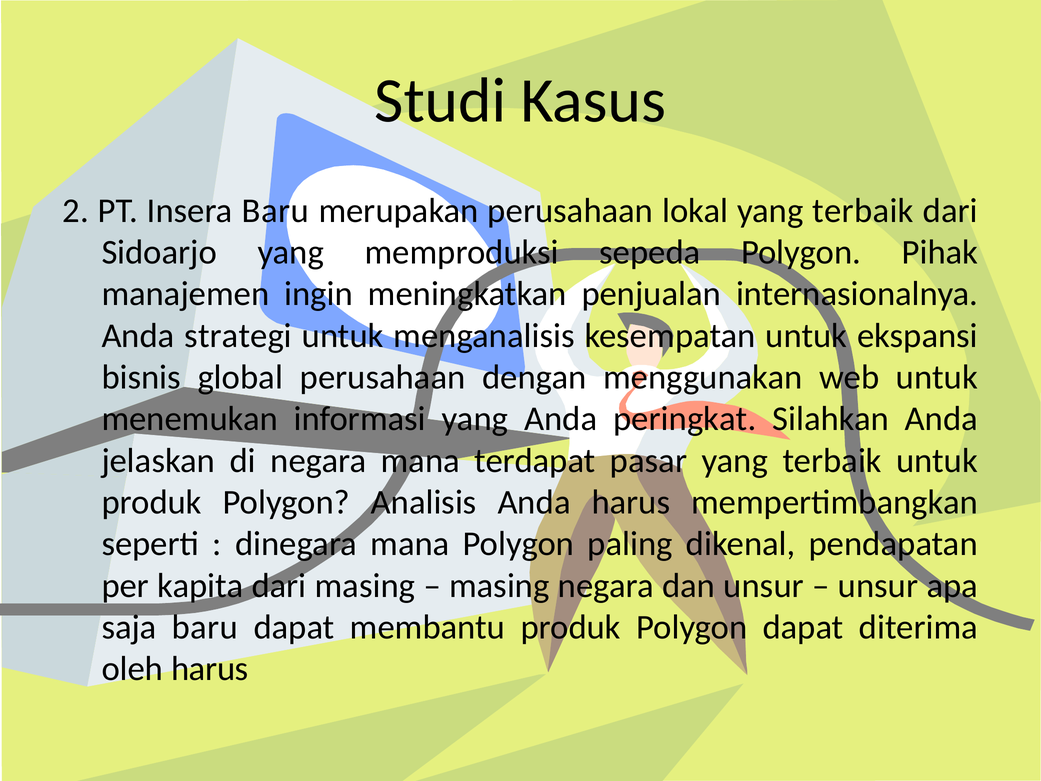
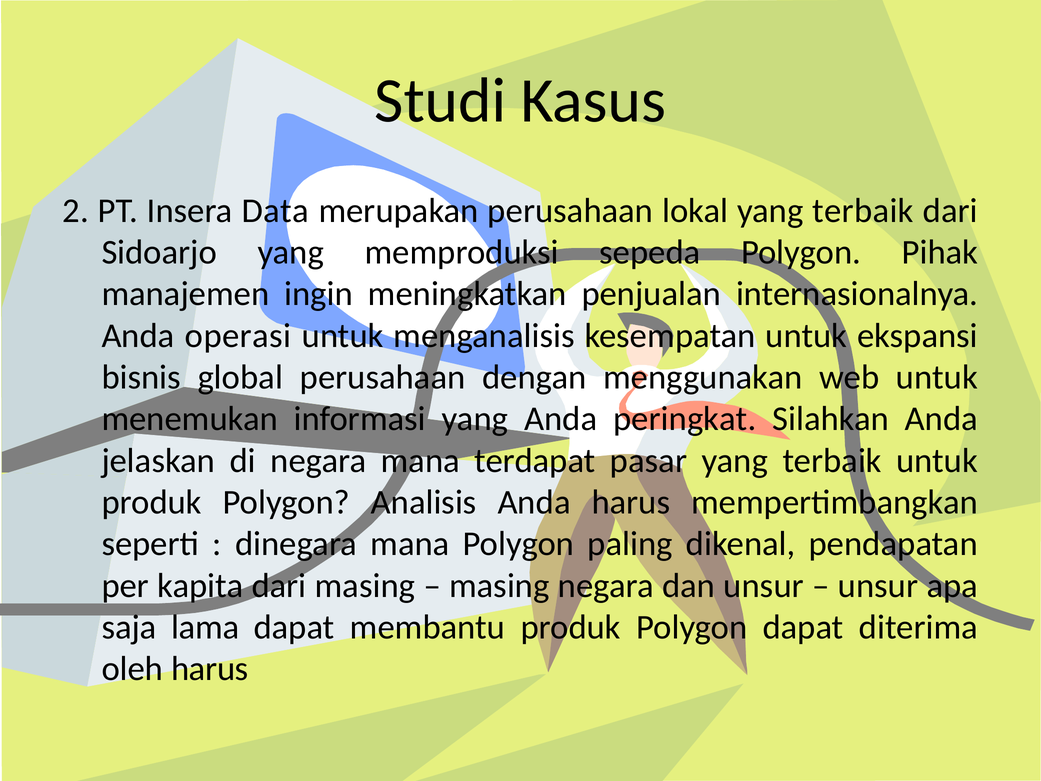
Insera Baru: Baru -> Data
strategi: strategi -> operasi
saja baru: baru -> lama
